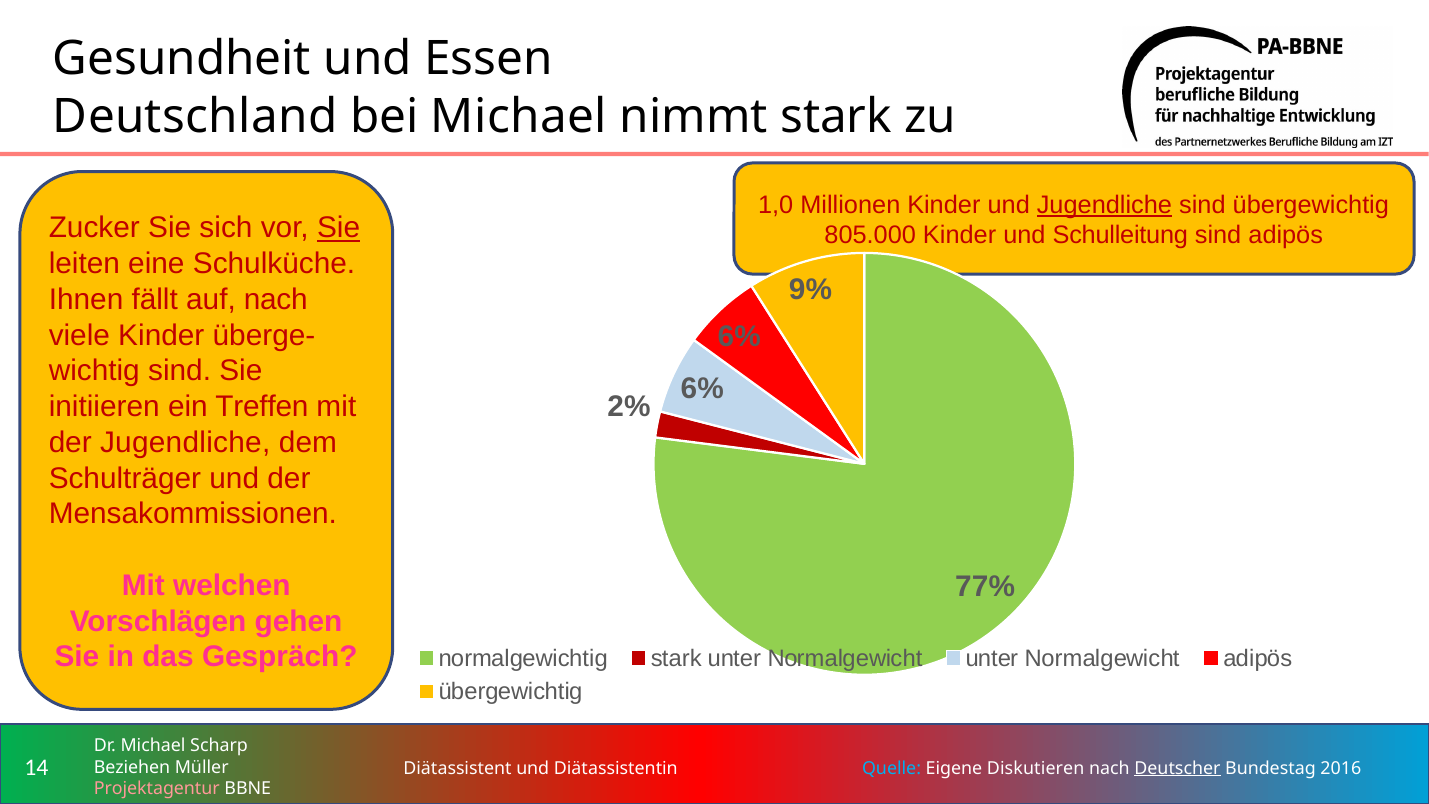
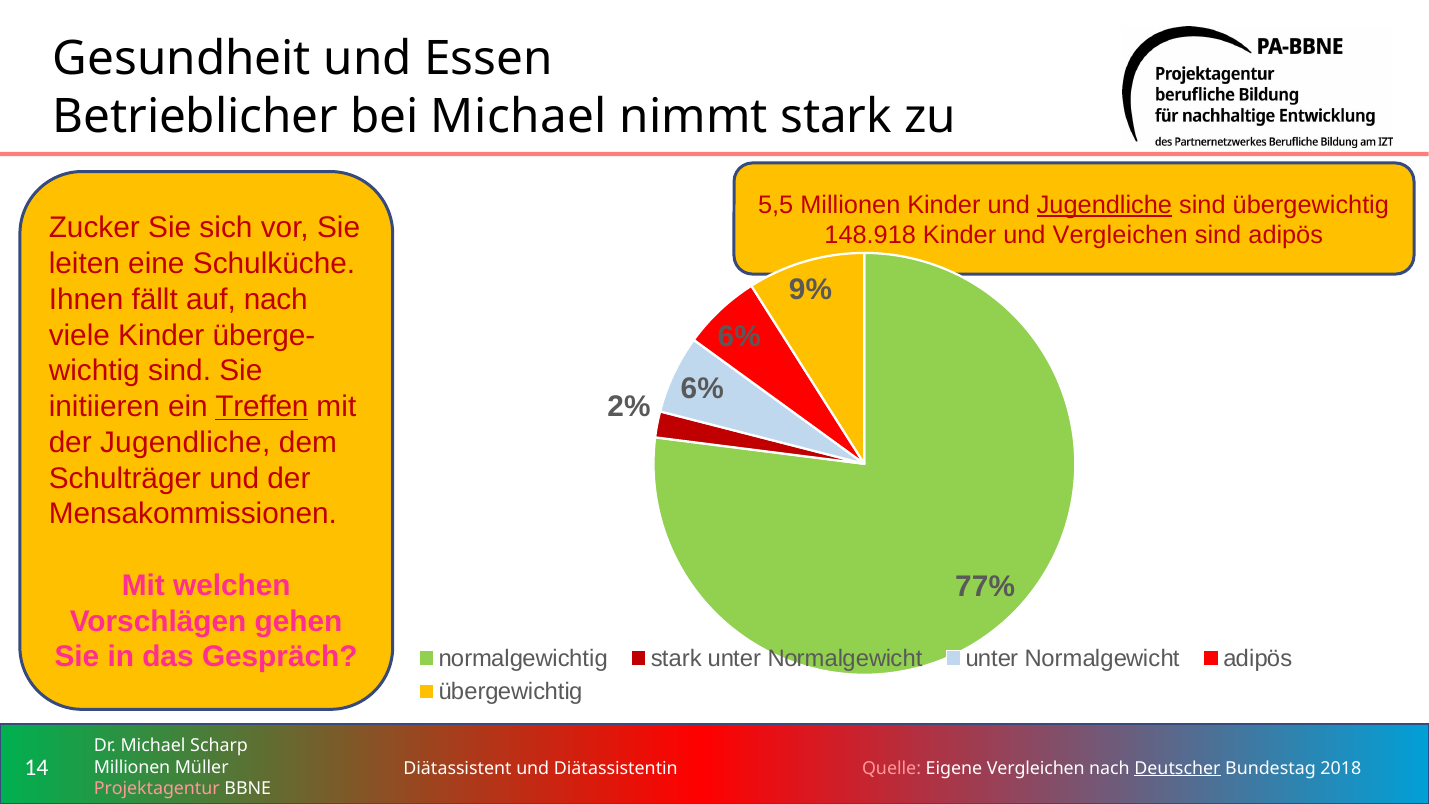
Deutschland: Deutschland -> Betrieblicher
1,0: 1,0 -> 5,5
Sie at (339, 228) underline: present -> none
805.000: 805.000 -> 148.918
und Schulleitung: Schulleitung -> Vergleichen
Treffen underline: none -> present
Beziehen at (132, 767): Beziehen -> Millionen
Quelle colour: light blue -> pink
Eigene Diskutieren: Diskutieren -> Vergleichen
2016: 2016 -> 2018
